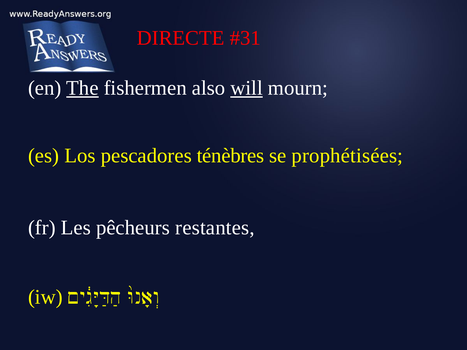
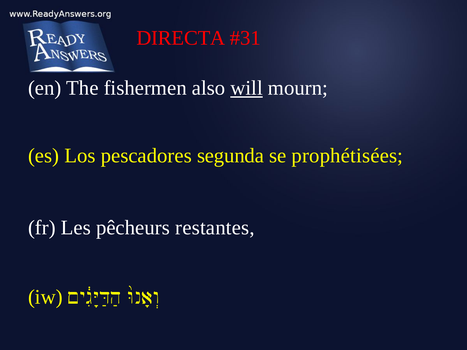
DIRECTE: DIRECTE -> DIRECTA
The underline: present -> none
ténèbres: ténèbres -> segunda
